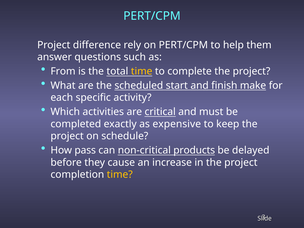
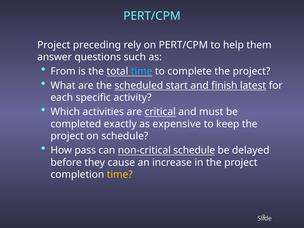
difference: difference -> preceding
time at (142, 71) colour: yellow -> light blue
make: make -> latest
non-critical products: products -> schedule
